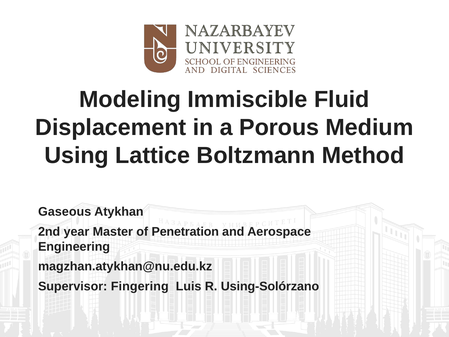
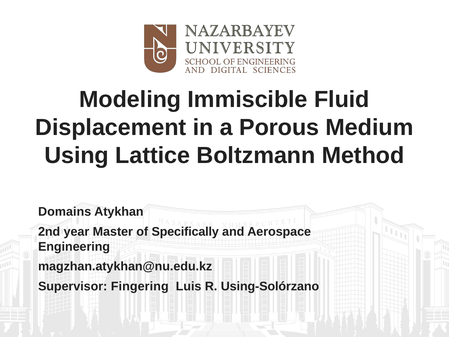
Gaseous: Gaseous -> Domains
Penetration: Penetration -> Specifically
